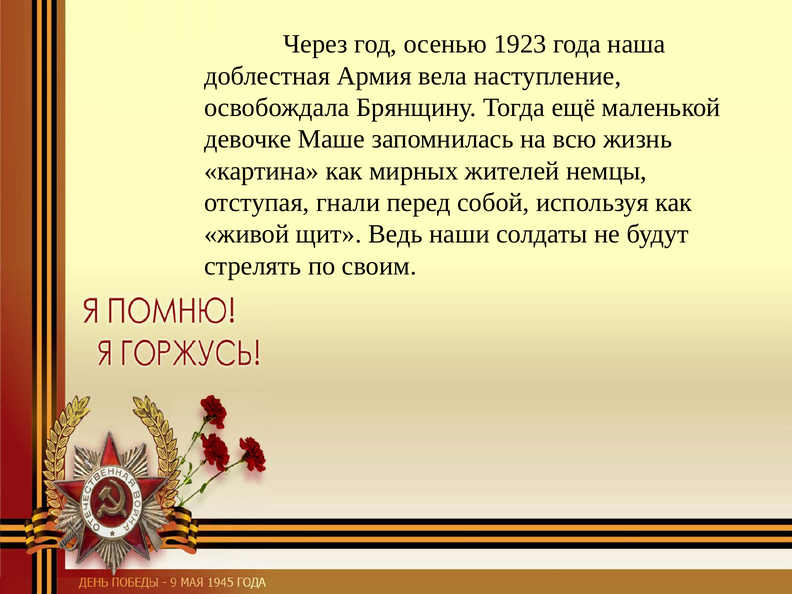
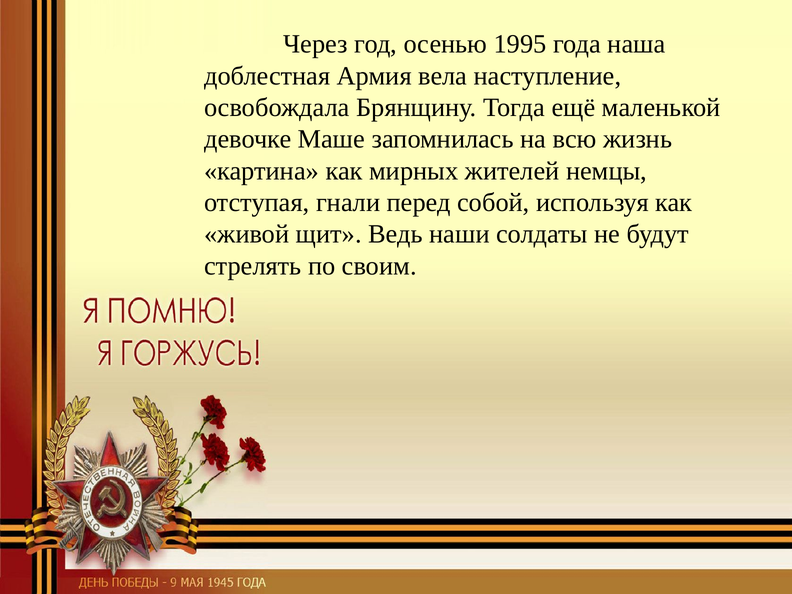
1923: 1923 -> 1995
